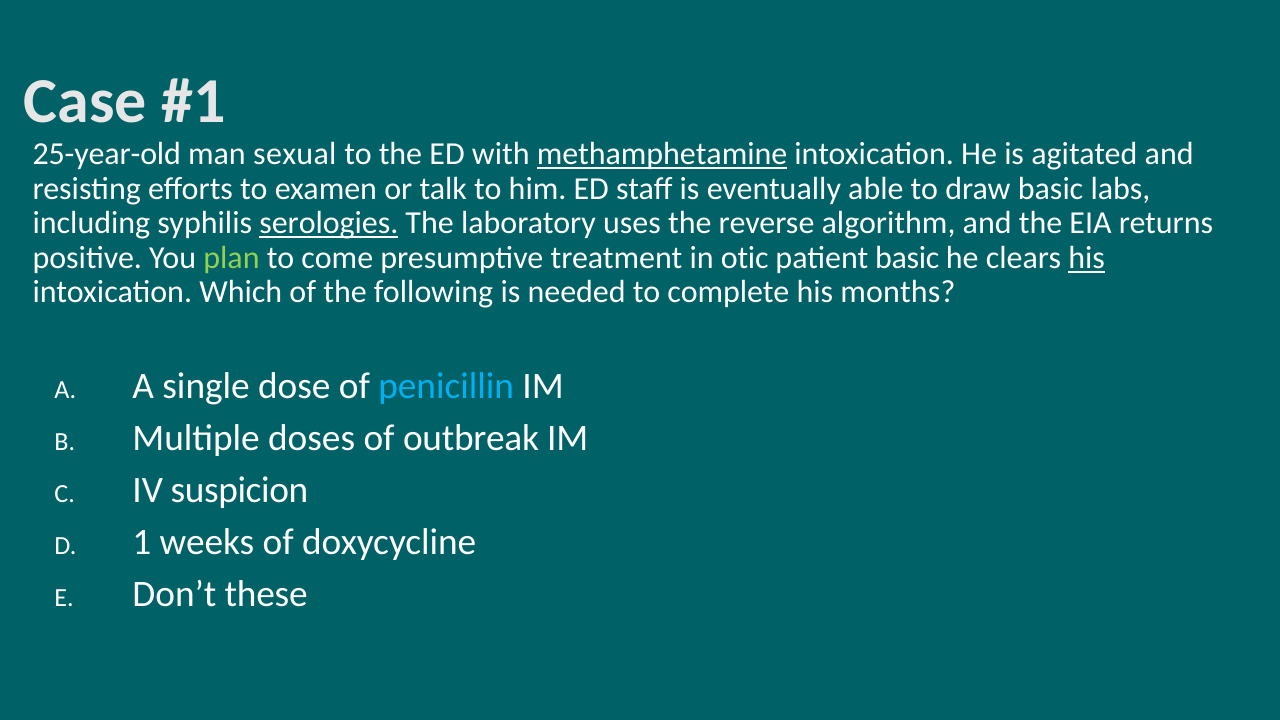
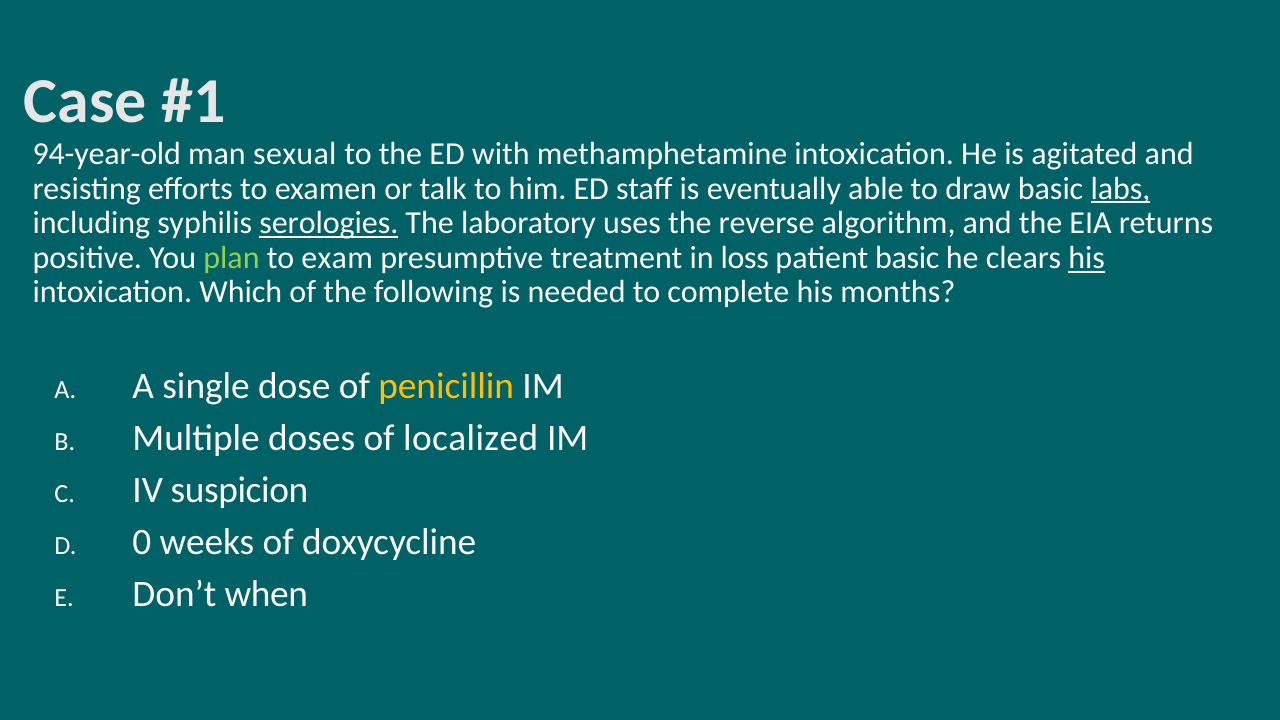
25-year-old: 25-year-old -> 94-year-old
methamphetamine underline: present -> none
labs underline: none -> present
come: come -> exam
otic: otic -> loss
penicillin colour: light blue -> yellow
outbreak: outbreak -> localized
1: 1 -> 0
these: these -> when
